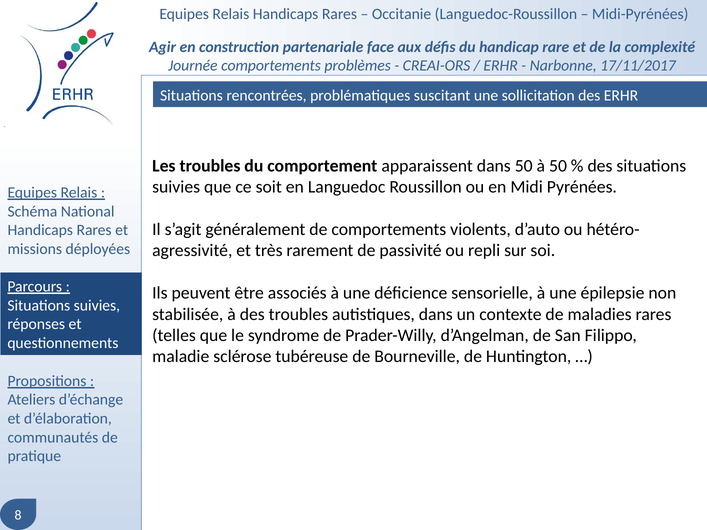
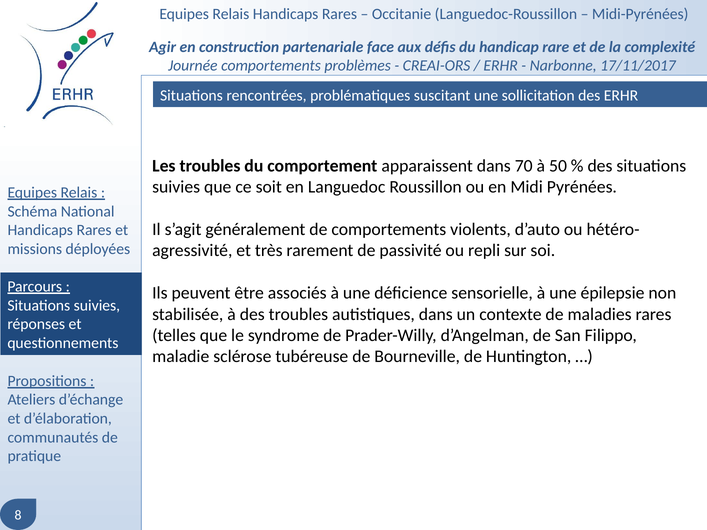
dans 50: 50 -> 70
